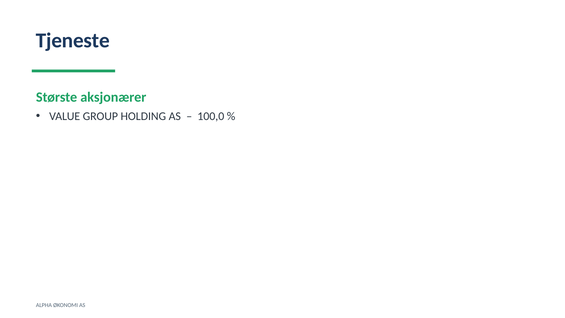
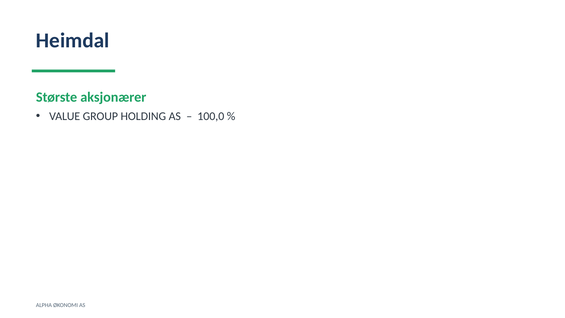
Tjeneste: Tjeneste -> Heimdal
